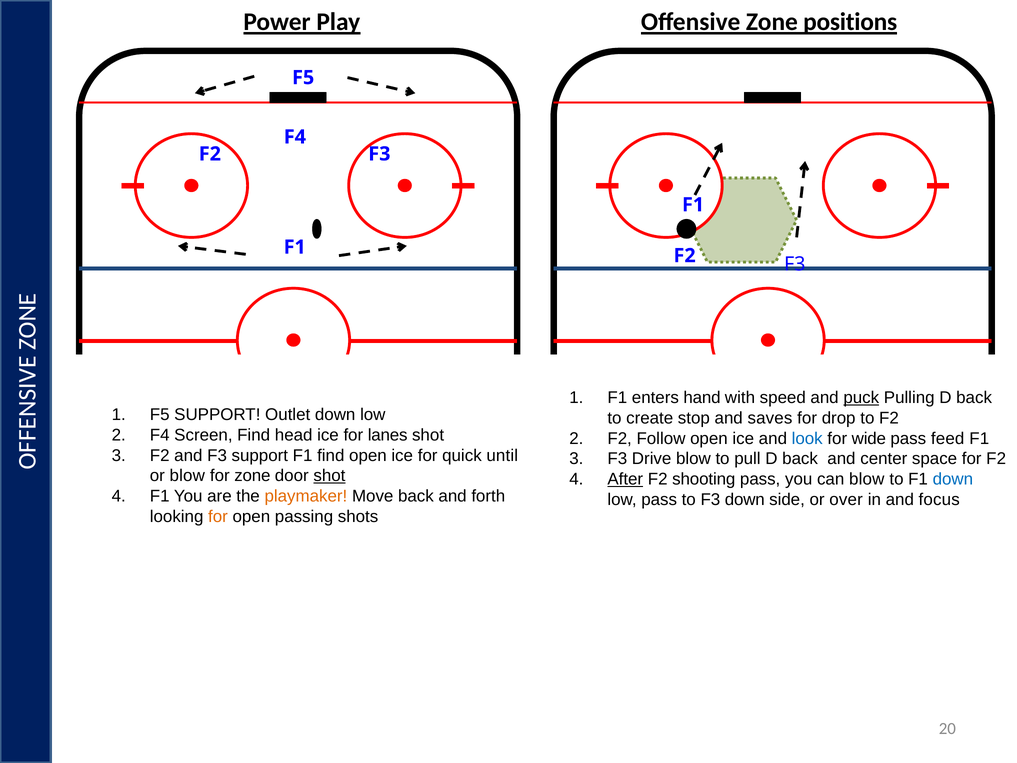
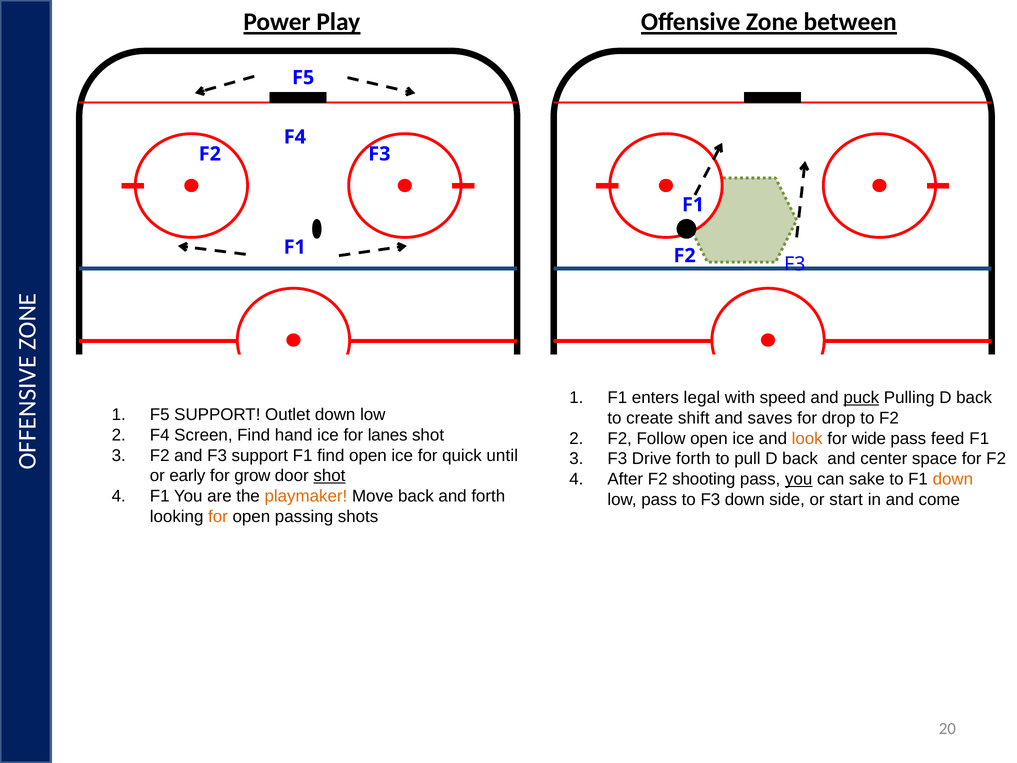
positions: positions -> between
hand: hand -> legal
stop: stop -> shift
head: head -> hand
look colour: blue -> orange
Drive blow: blow -> forth
or blow: blow -> early
for zone: zone -> grow
After underline: present -> none
you at (799, 479) underline: none -> present
can blow: blow -> sake
down at (953, 479) colour: blue -> orange
over: over -> start
focus: focus -> come
